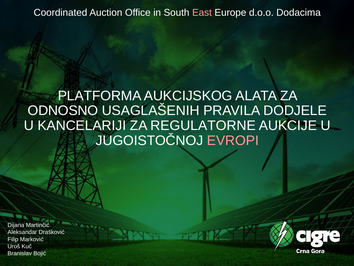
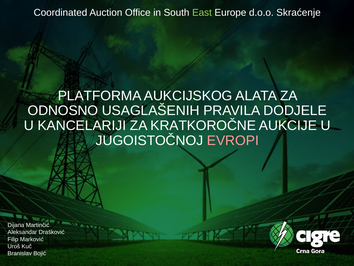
East colour: pink -> light green
Dodacima: Dodacima -> Skraćenje
REGULATORNE: REGULATORNE -> KRATKOROČNE
